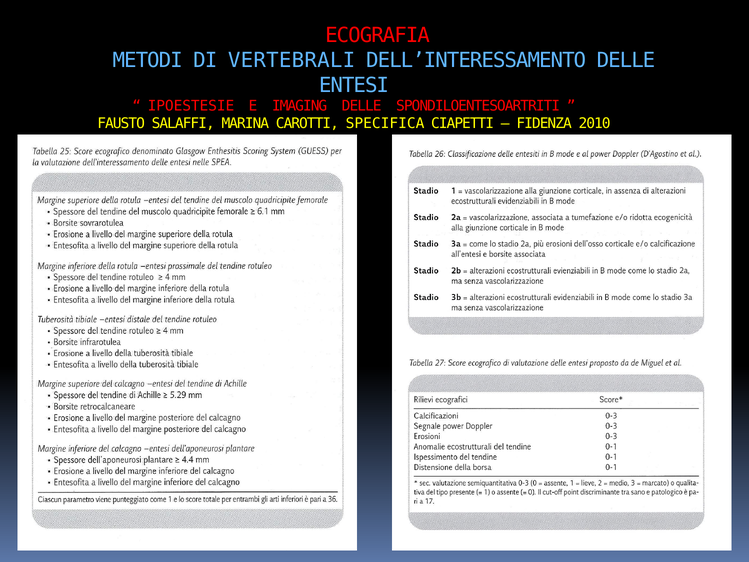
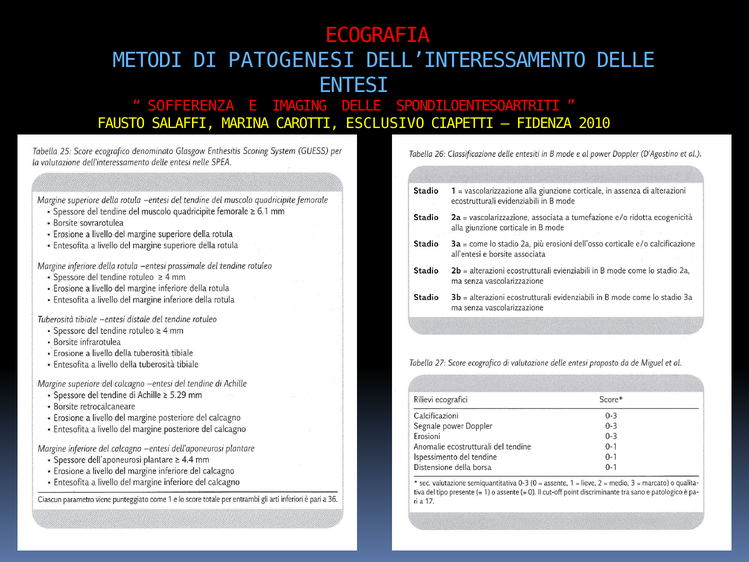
VERTEBRALI: VERTEBRALI -> PATOGENESI
IPOESTESIE: IPOESTESIE -> SOFFERENZA
SPECIFICA: SPECIFICA -> ESCLUSIVO
